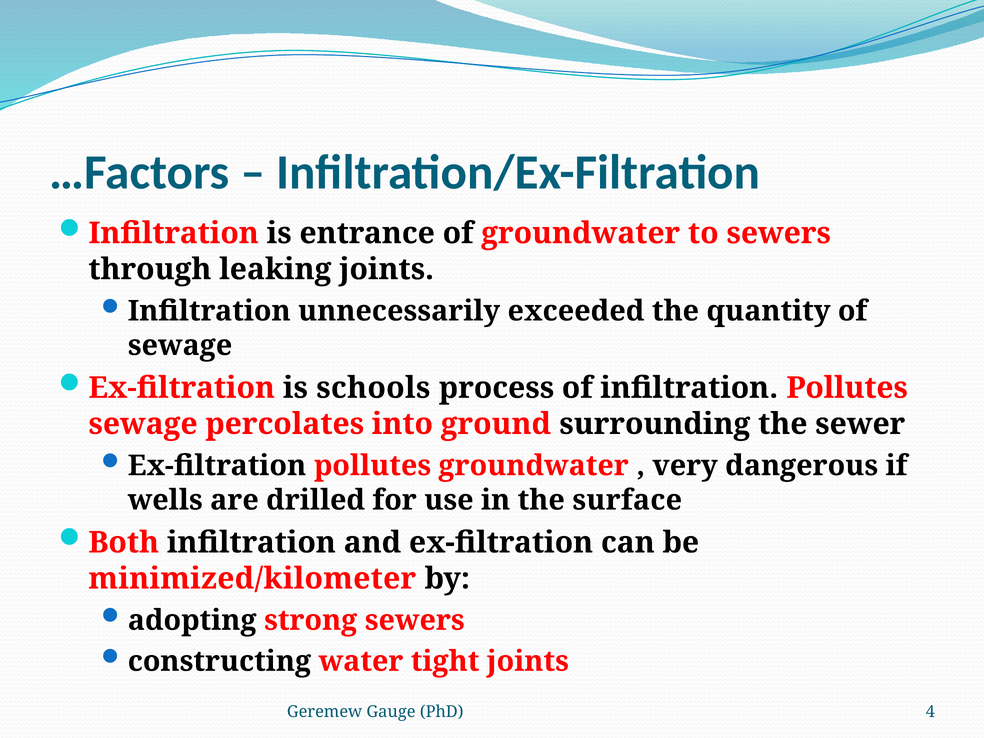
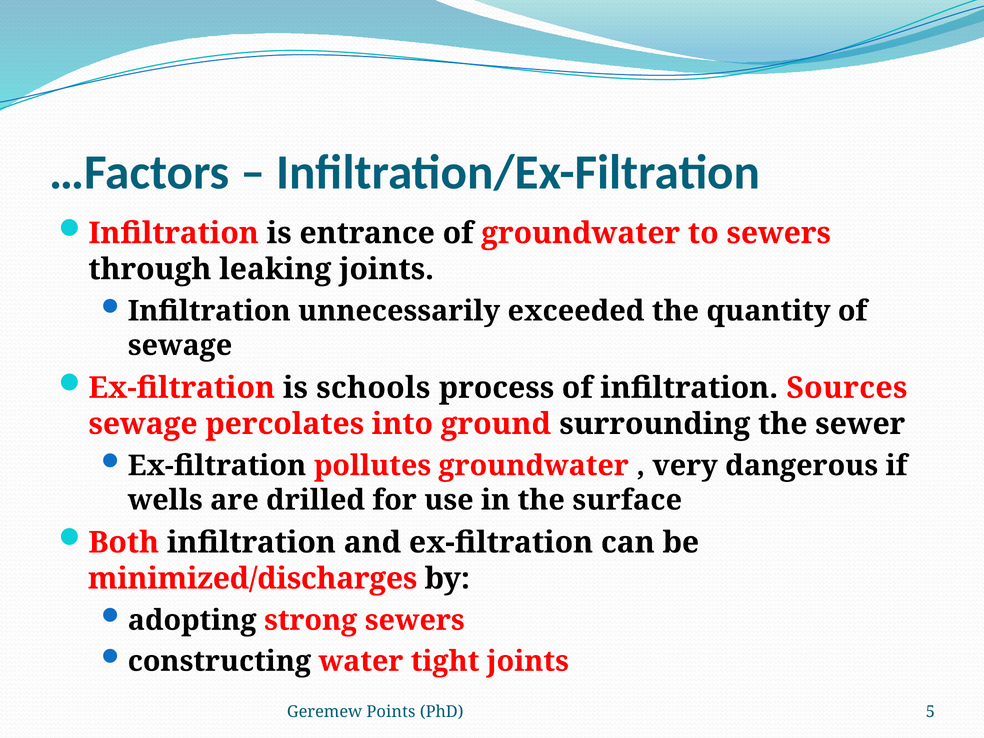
infiltration Pollutes: Pollutes -> Sources
minimized/kilometer: minimized/kilometer -> minimized/discharges
Gauge: Gauge -> Points
4: 4 -> 5
